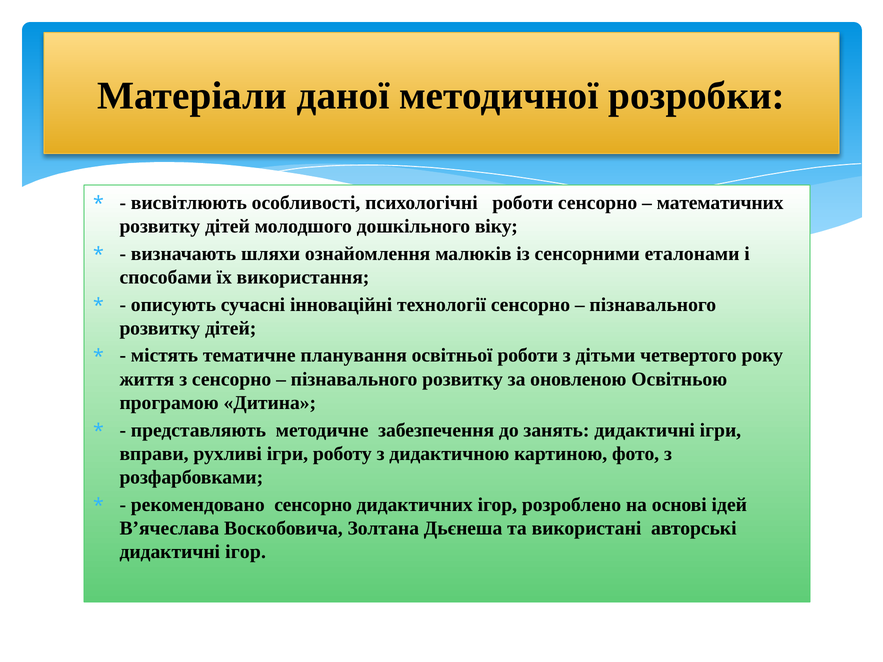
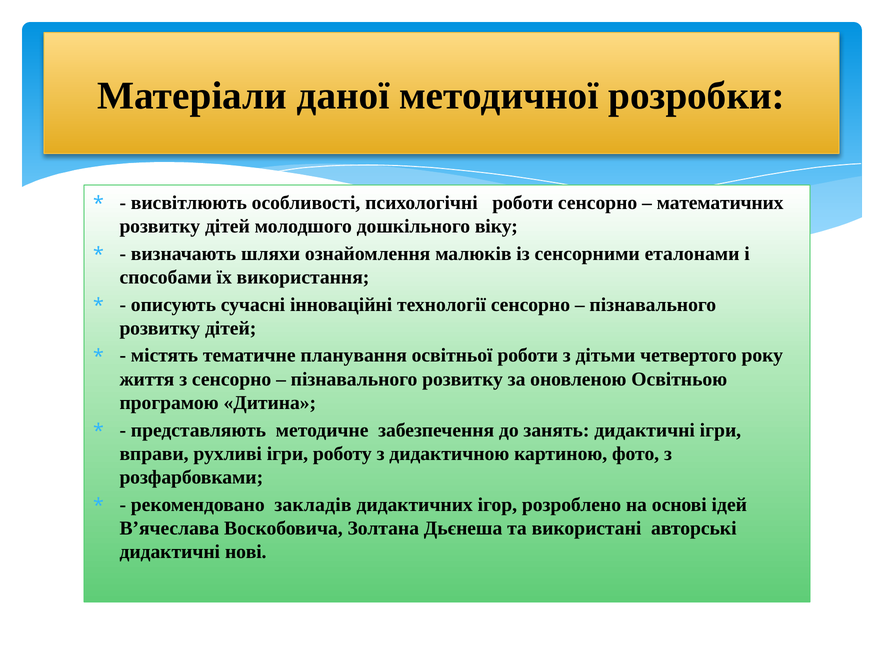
рекомендовано сенсорно: сенсорно -> закладів
дидактичні ігор: ігор -> нові
